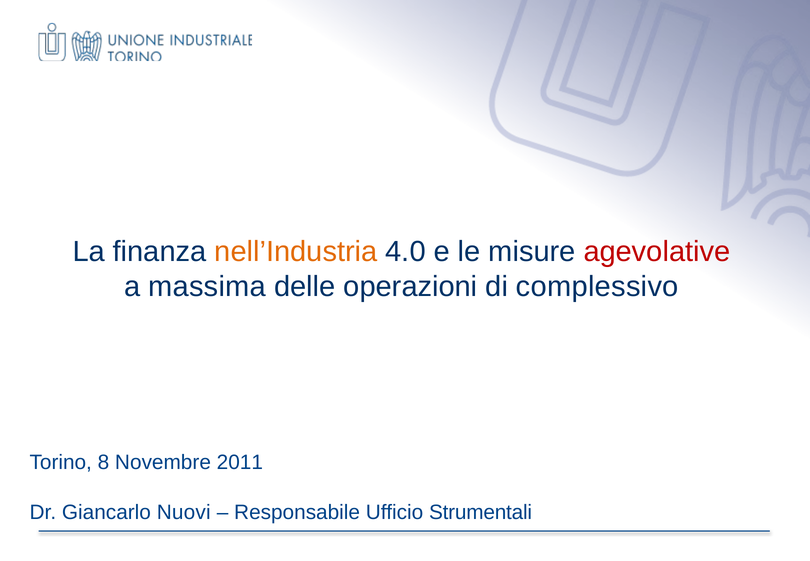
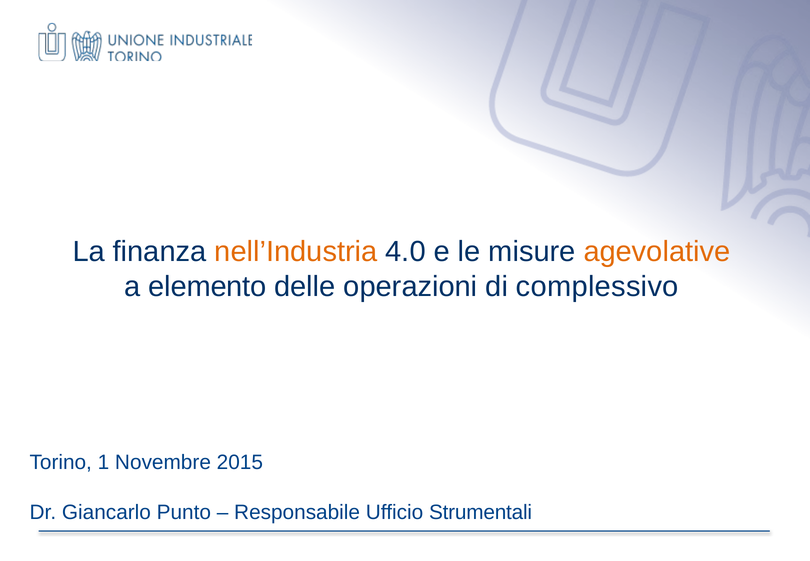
agevolative colour: red -> orange
massima: massima -> elemento
8: 8 -> 1
2011: 2011 -> 2015
Nuovi: Nuovi -> Punto
